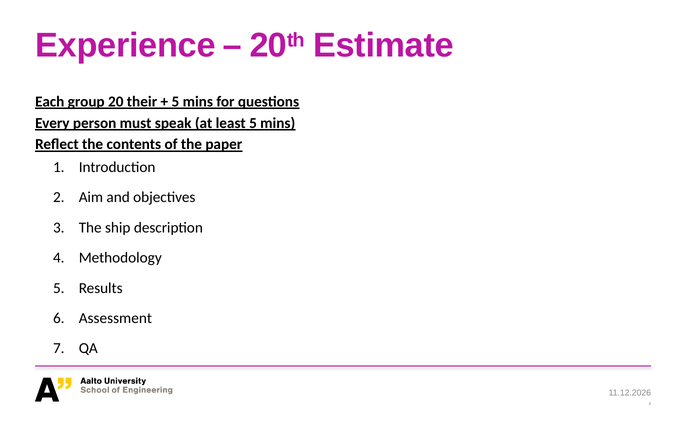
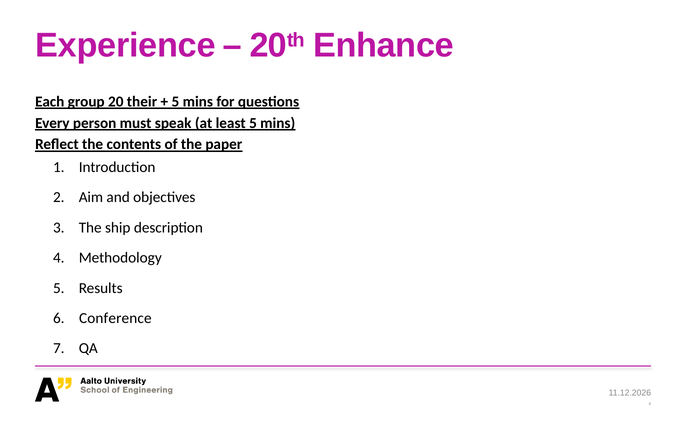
Estimate: Estimate -> Enhance
Assessment: Assessment -> Conference
